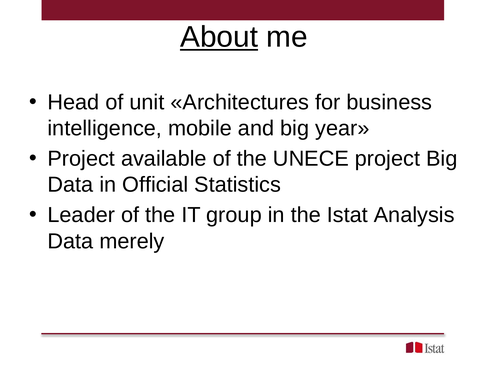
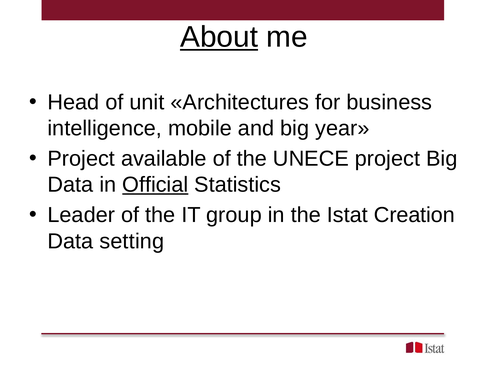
Official underline: none -> present
Analysis: Analysis -> Creation
merely: merely -> setting
